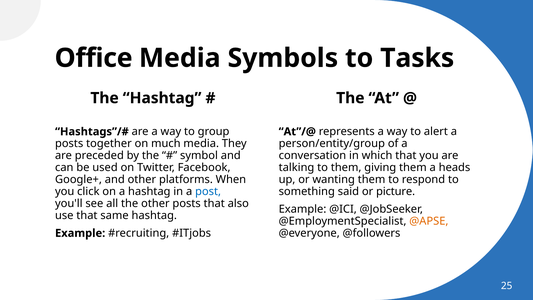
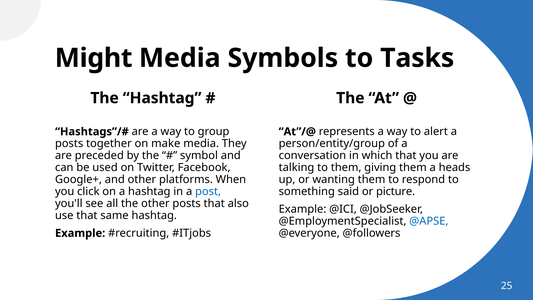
Office: Office -> Might
much: much -> make
@APSE colour: orange -> blue
